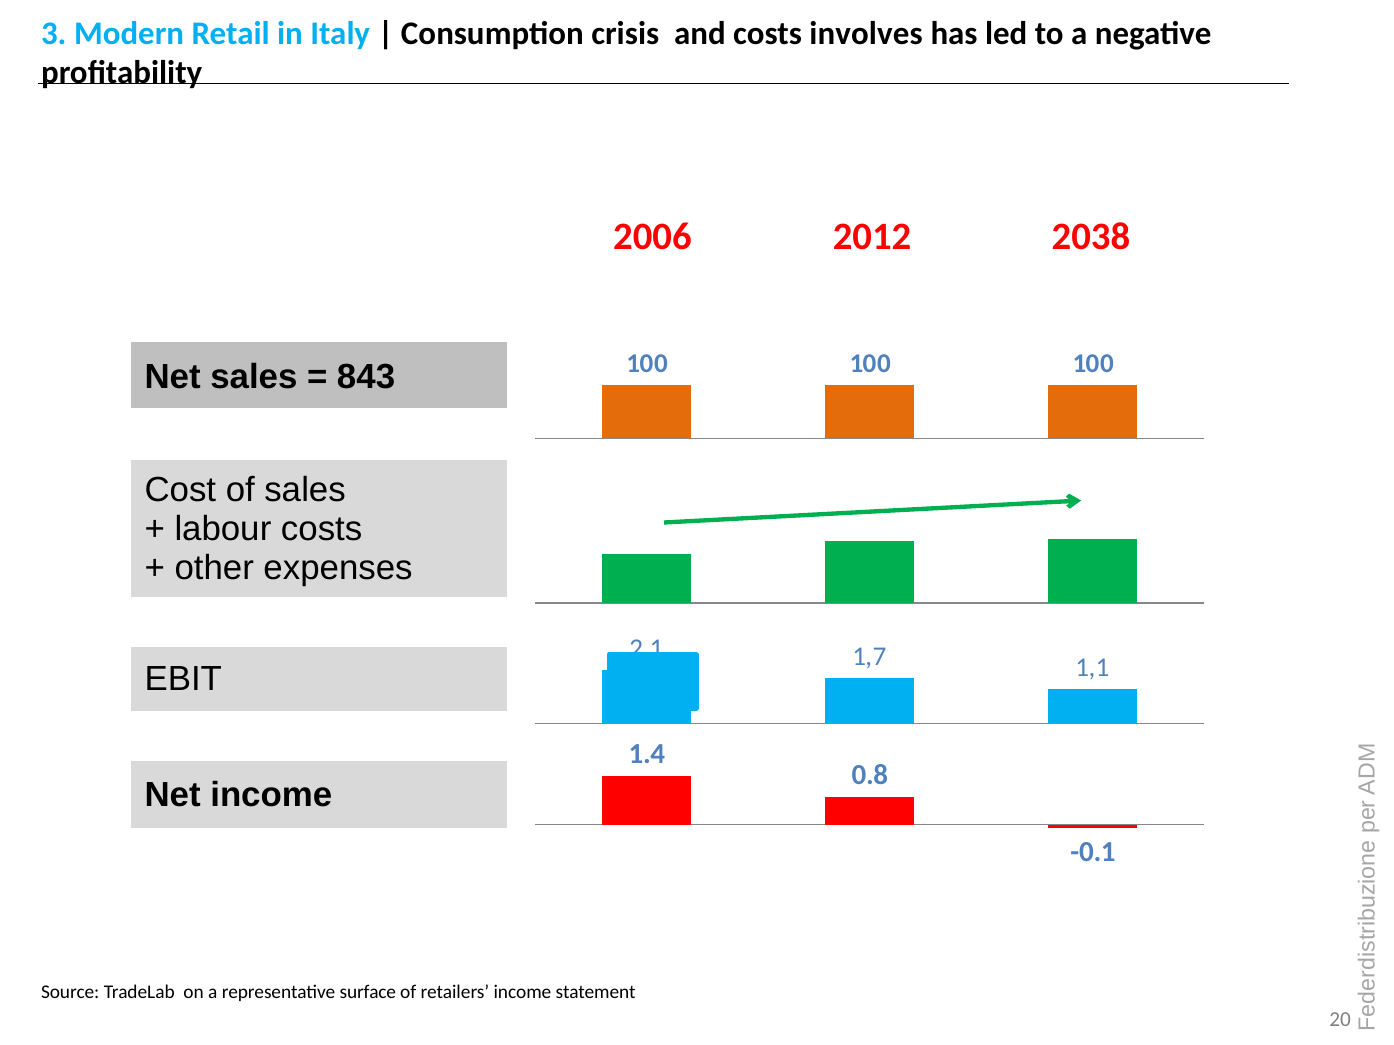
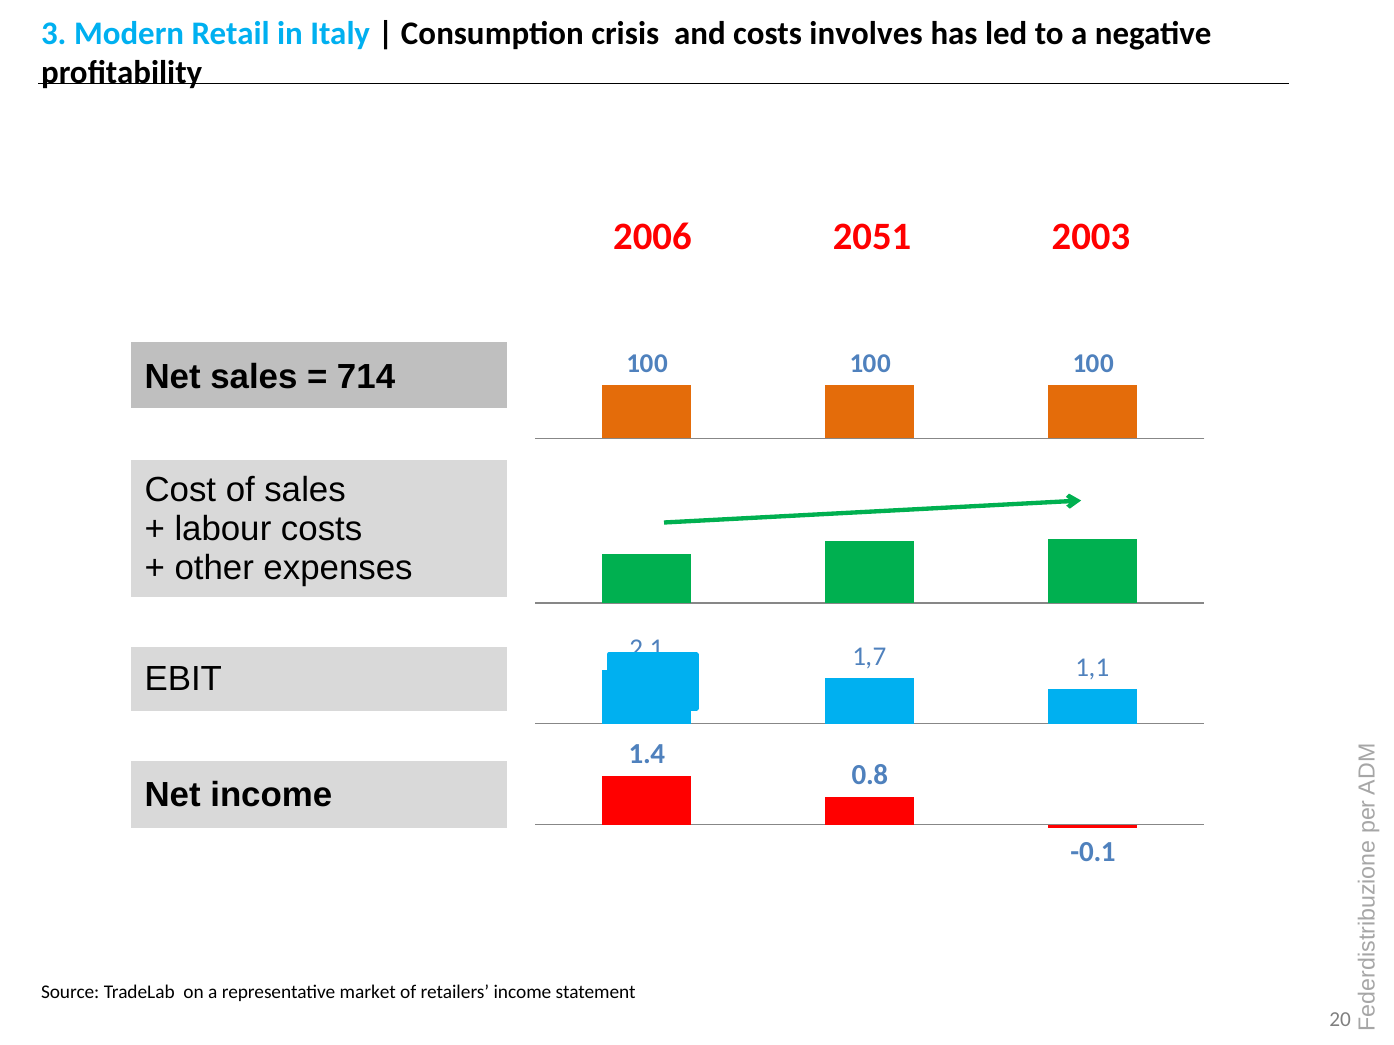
2012: 2012 -> 2051
2038: 2038 -> 2003
843: 843 -> 714
surface: surface -> market
